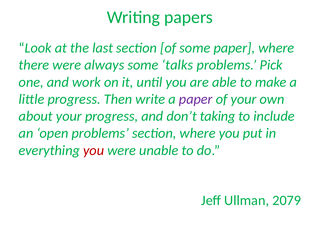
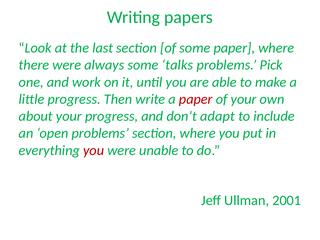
paper at (196, 99) colour: purple -> red
taking: taking -> adapt
2079: 2079 -> 2001
